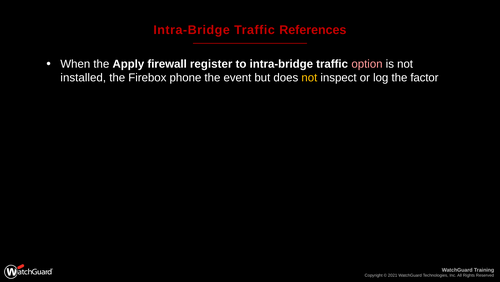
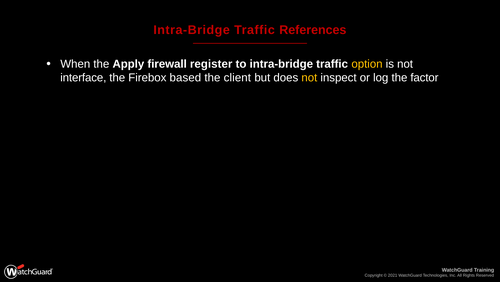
option colour: pink -> yellow
installed: installed -> interface
phone: phone -> based
event: event -> client
